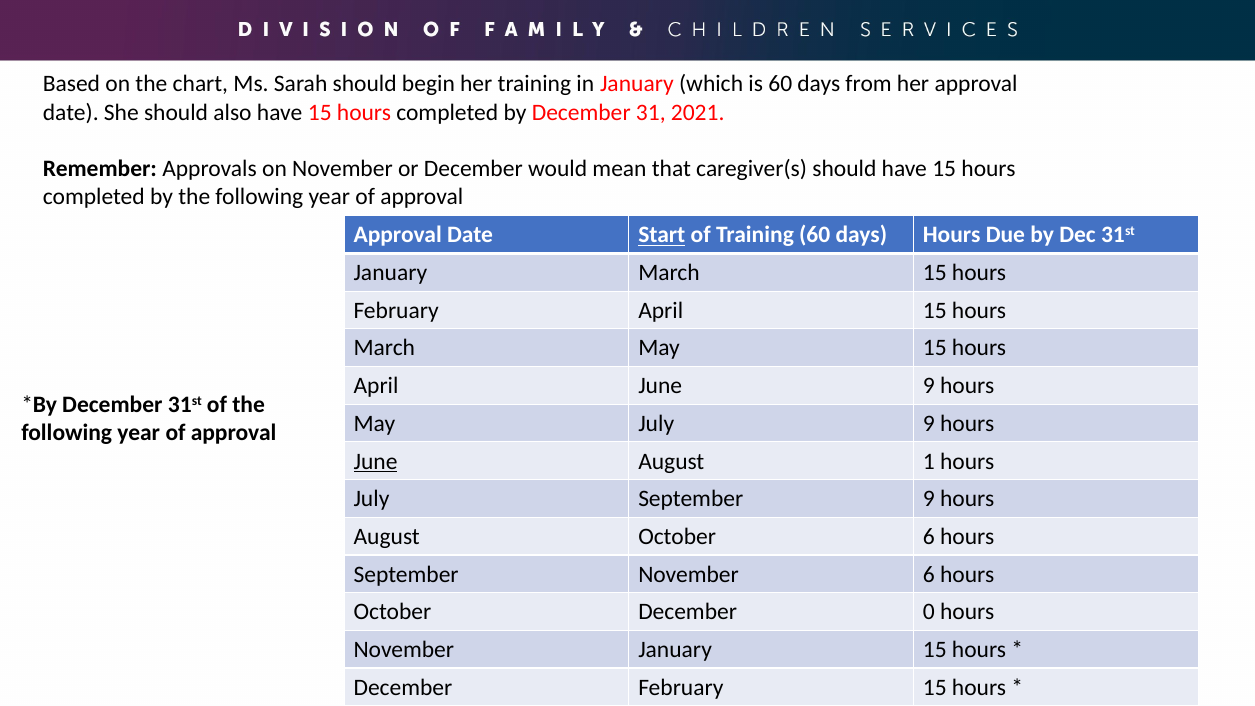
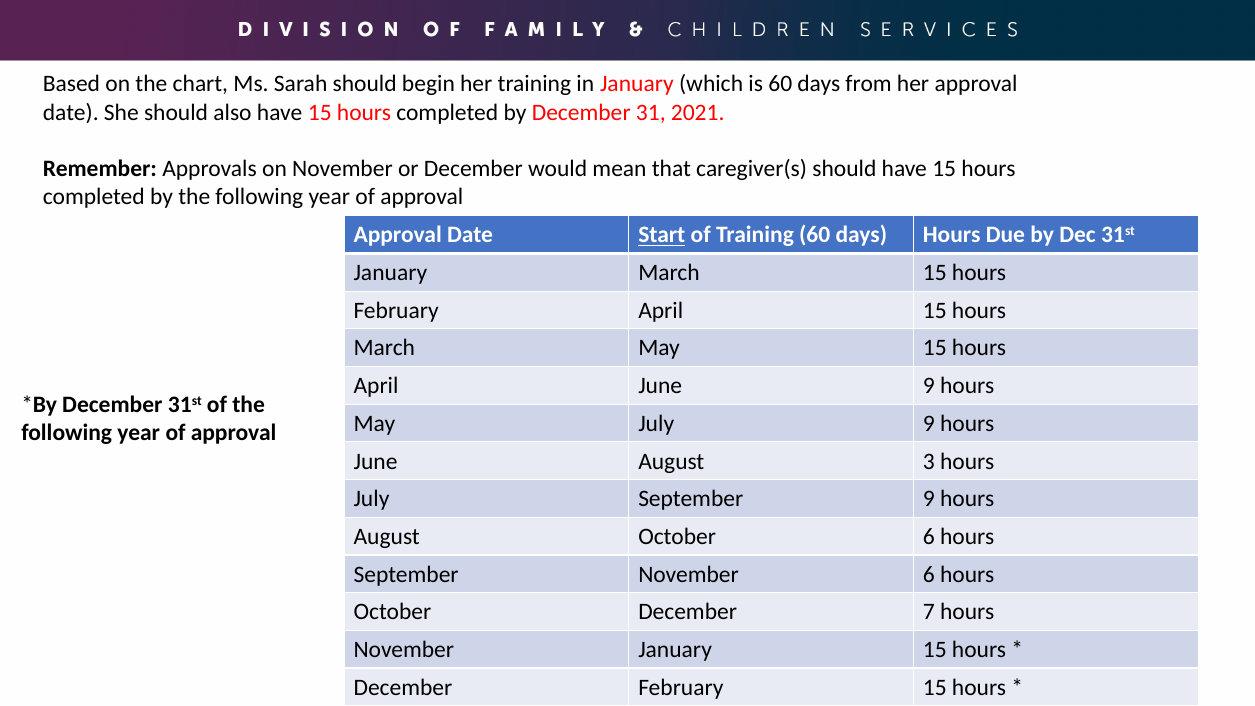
June at (376, 461) underline: present -> none
1: 1 -> 3
0: 0 -> 7
